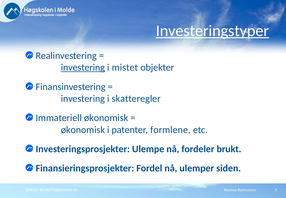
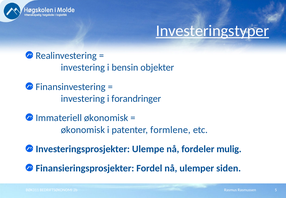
investering at (83, 68) underline: present -> none
mistet: mistet -> bensin
skatteregler: skatteregler -> forandringer
brukt: brukt -> mulig
